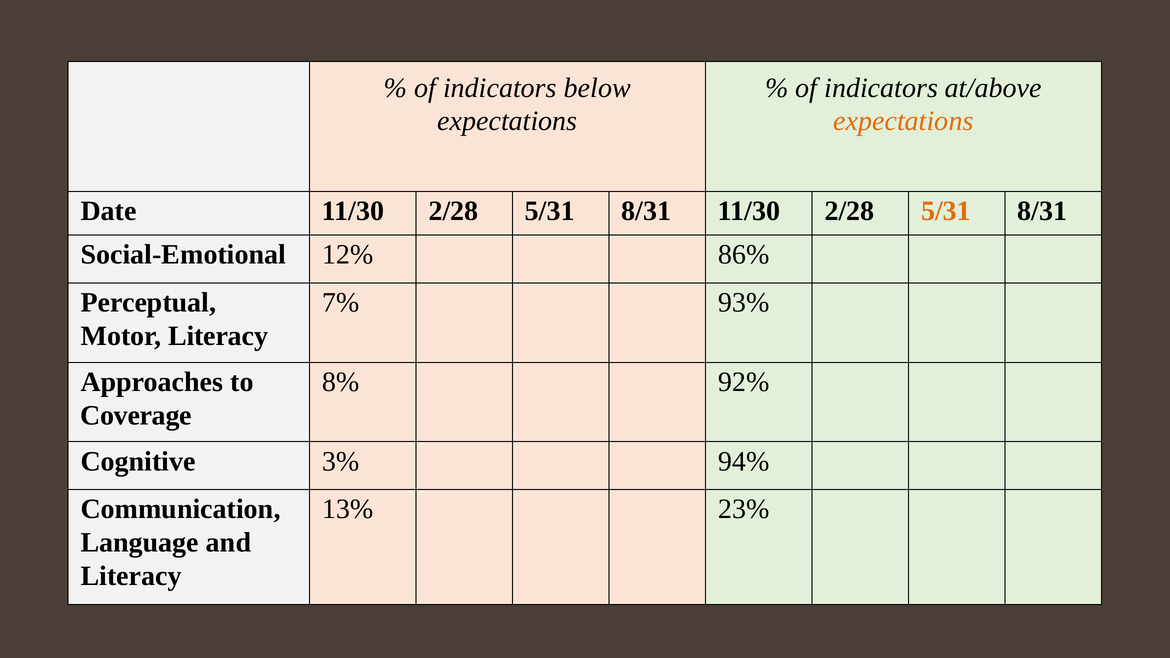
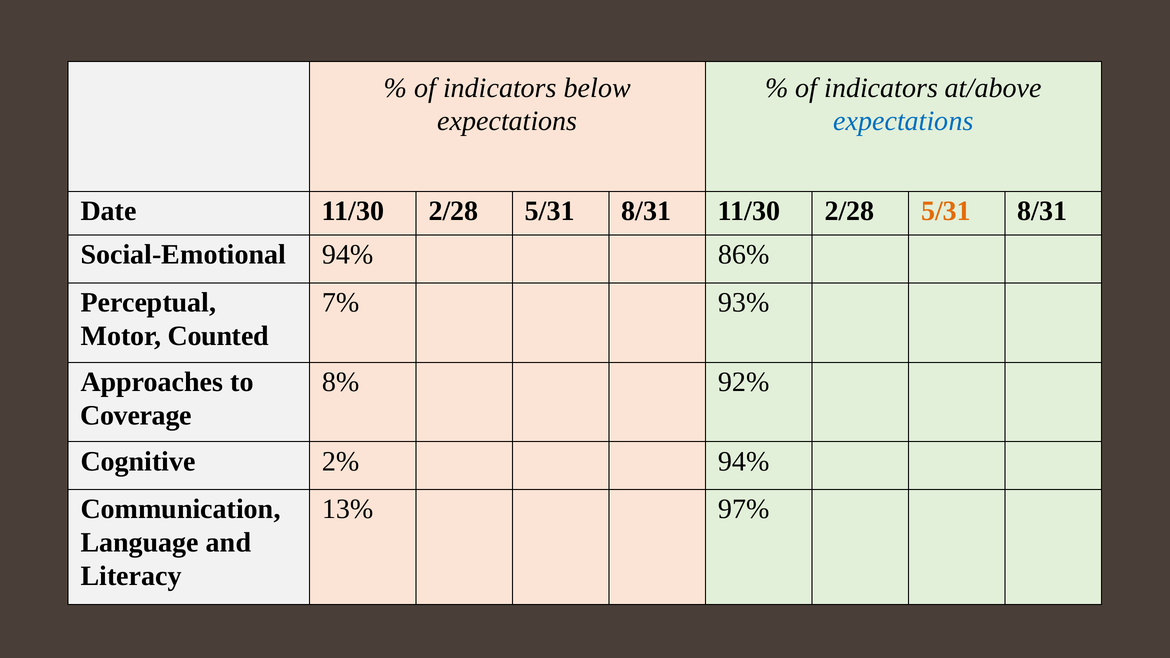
expectations at (903, 121) colour: orange -> blue
Social-Emotional 12%: 12% -> 94%
Motor Literacy: Literacy -> Counted
3%: 3% -> 2%
23%: 23% -> 97%
